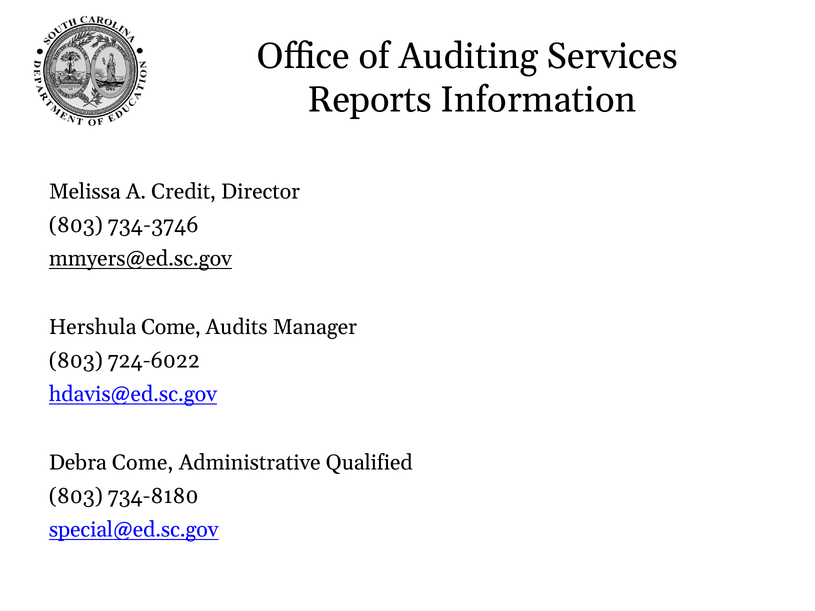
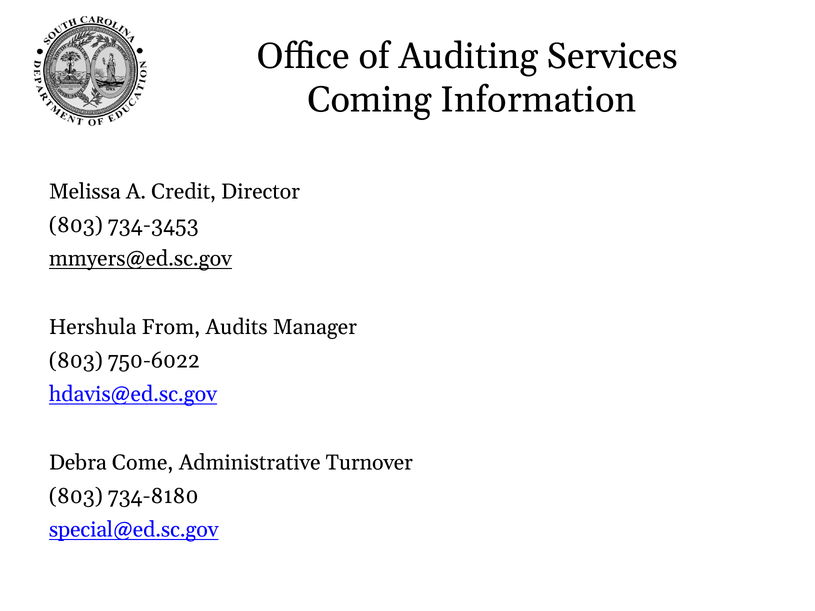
Reports: Reports -> Coming
734-3746: 734-3746 -> 734-3453
Hershula Come: Come -> From
724-6022: 724-6022 -> 750-6022
Qualified: Qualified -> Turnover
